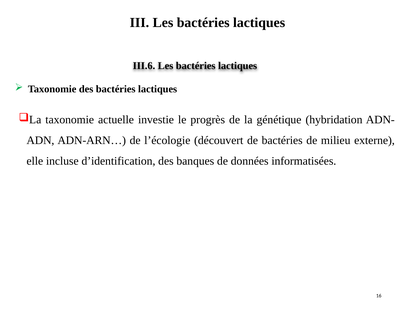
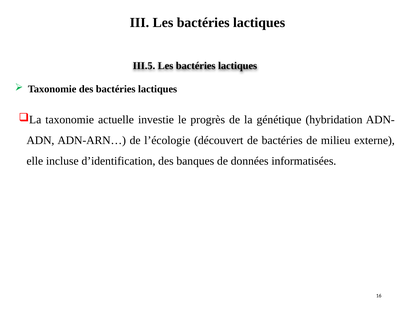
III.6: III.6 -> III.5
